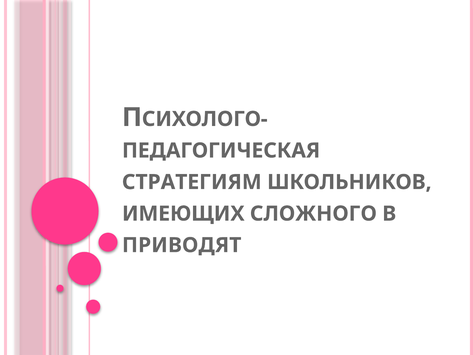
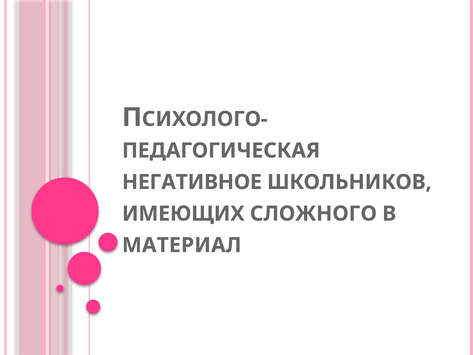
СТРАТЕГИЯМ: СТРАТЕГИЯМ -> НЕГАТИВНОЕ
ПРИВОДЯТ: ПРИВОДЯТ -> МАТЕРИАЛ
